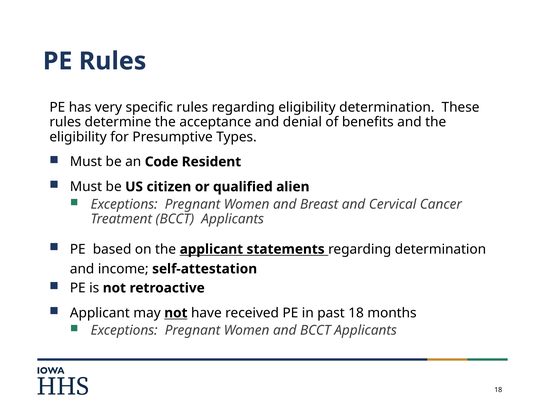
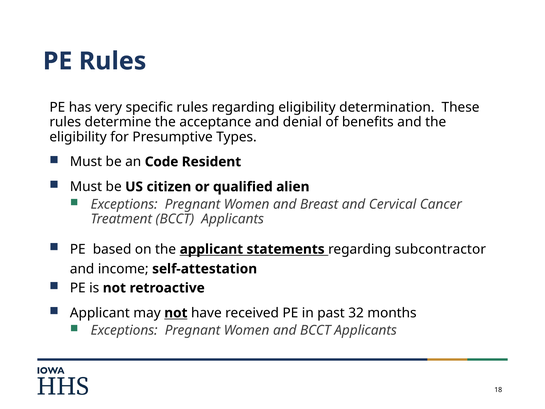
regarding determination: determination -> subcontractor
past 18: 18 -> 32
